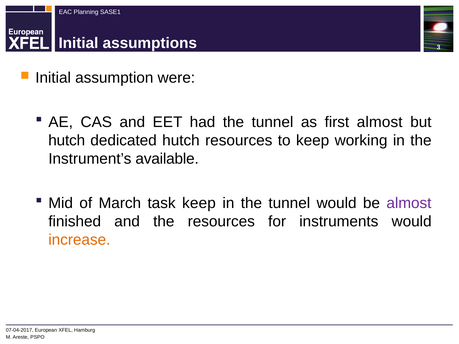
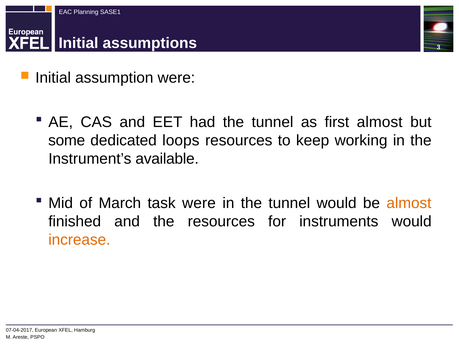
hutch at (67, 141): hutch -> some
dedicated hutch: hutch -> loops
task keep: keep -> were
almost at (409, 203) colour: purple -> orange
